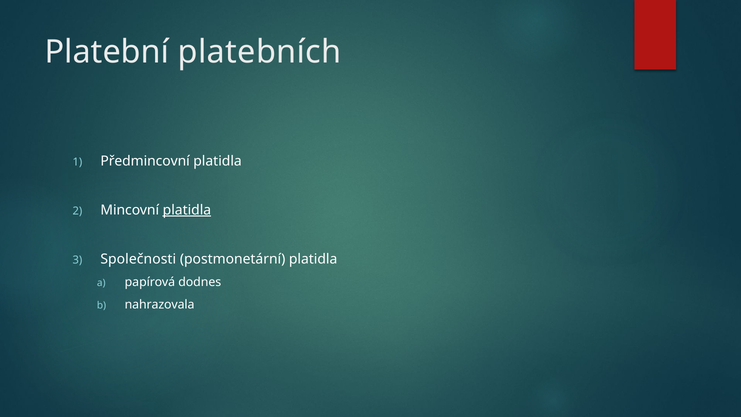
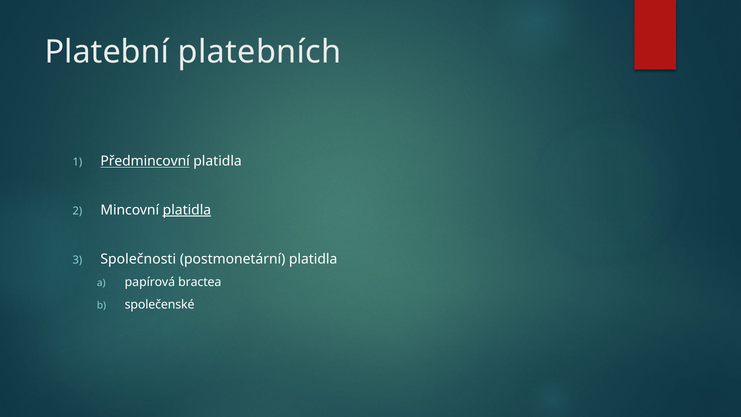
Předmincovní underline: none -> present
dodnes: dodnes -> bractea
nahrazovala: nahrazovala -> společenské
